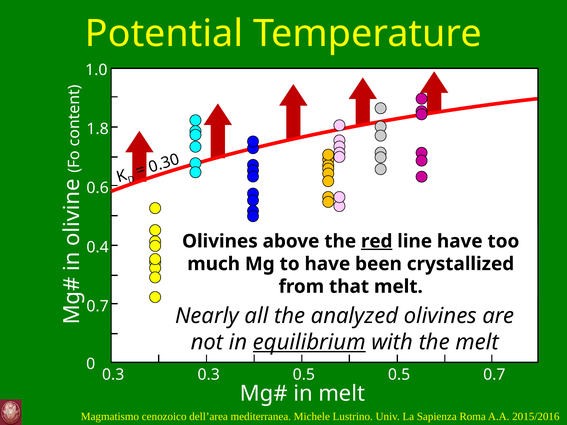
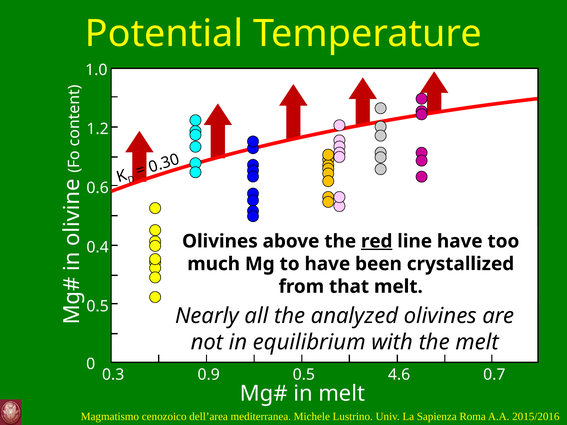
1.8: 1.8 -> 1.2
0.7 at (98, 306): 0.7 -> 0.5
equilibrium underline: present -> none
0.3 0.3: 0.3 -> 0.9
0.5 0.5: 0.5 -> 4.6
